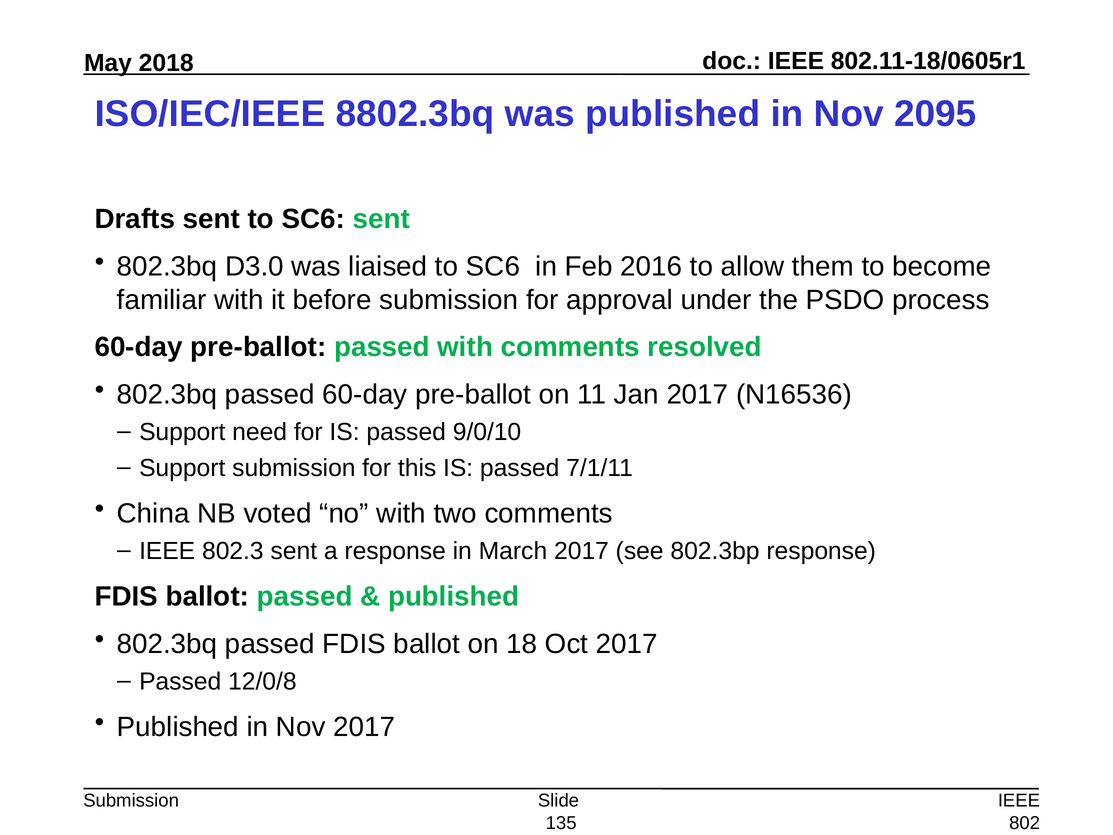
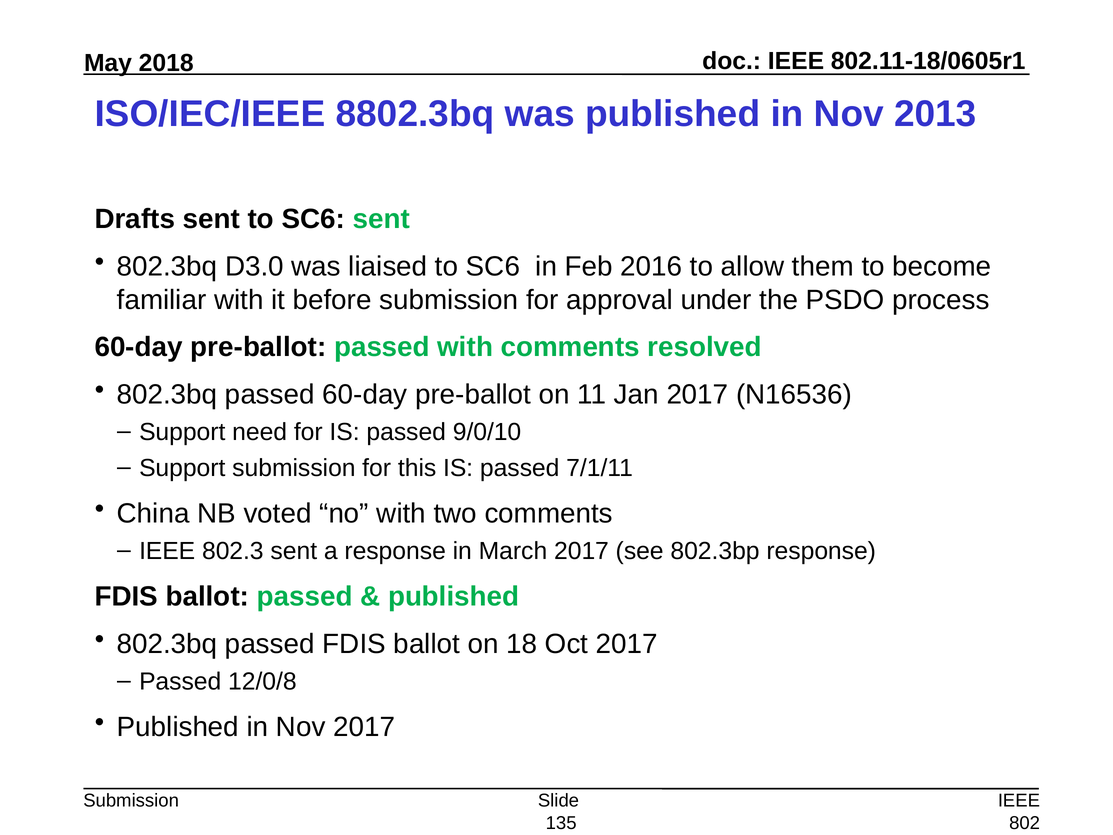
2095: 2095 -> 2013
